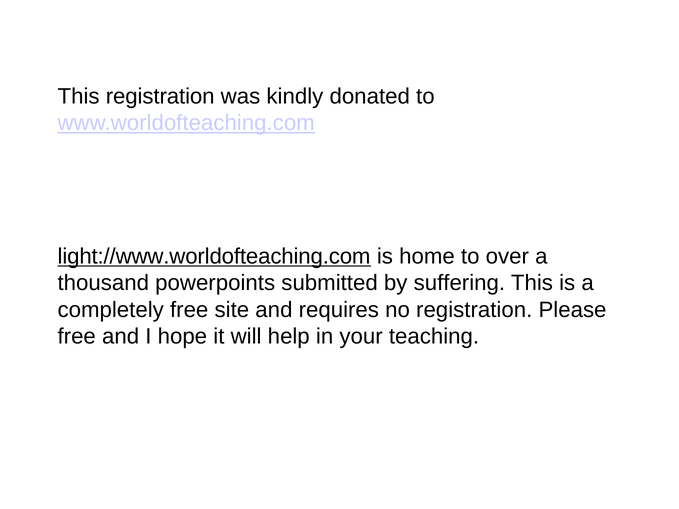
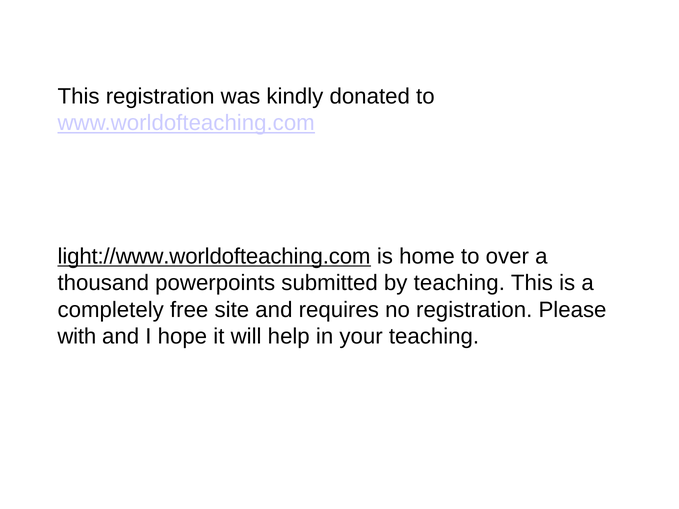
by suffering: suffering -> teaching
free at (77, 337): free -> with
